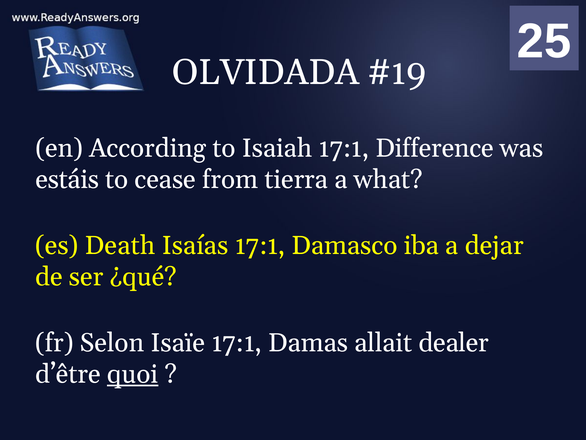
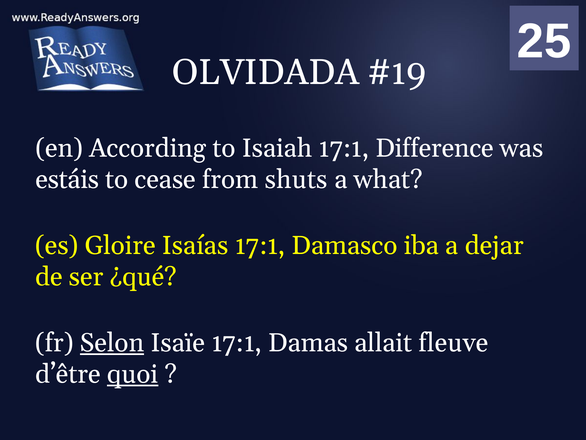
tierra: tierra -> shuts
Death: Death -> Gloire
Selon underline: none -> present
dealer: dealer -> fleuve
